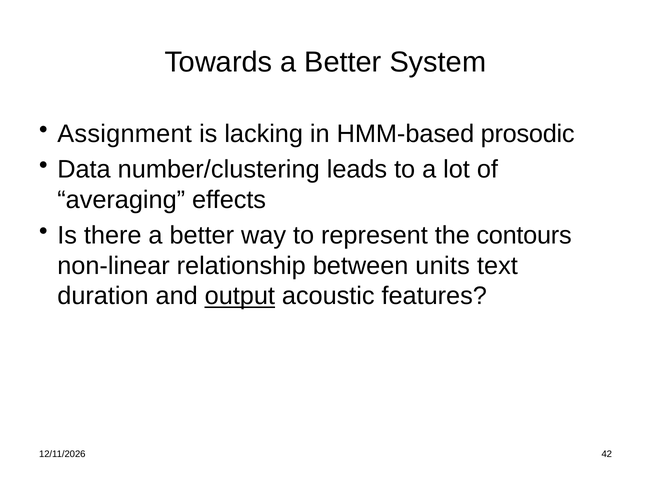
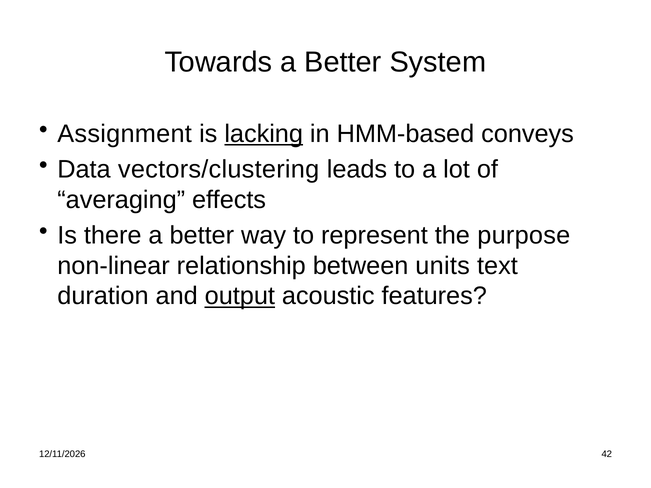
lacking underline: none -> present
prosodic: prosodic -> conveys
number/clustering: number/clustering -> vectors/clustering
contours: contours -> purpose
